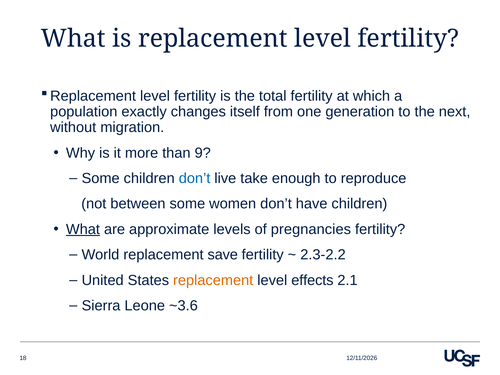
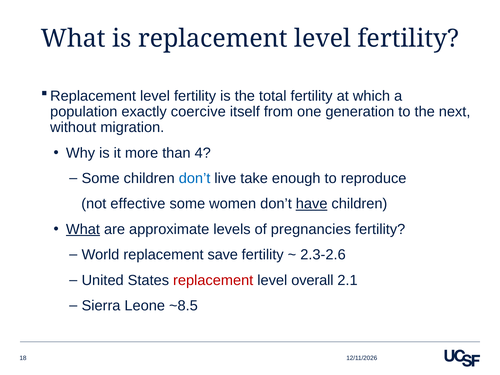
changes: changes -> coercive
9: 9 -> 4
between: between -> effective
have underline: none -> present
2.3-2.2: 2.3-2.2 -> 2.3-2.6
replacement at (213, 280) colour: orange -> red
effects: effects -> overall
~3.6: ~3.6 -> ~8.5
